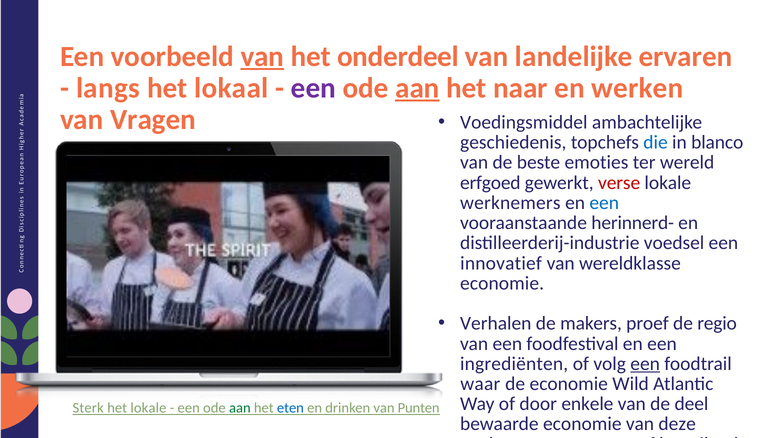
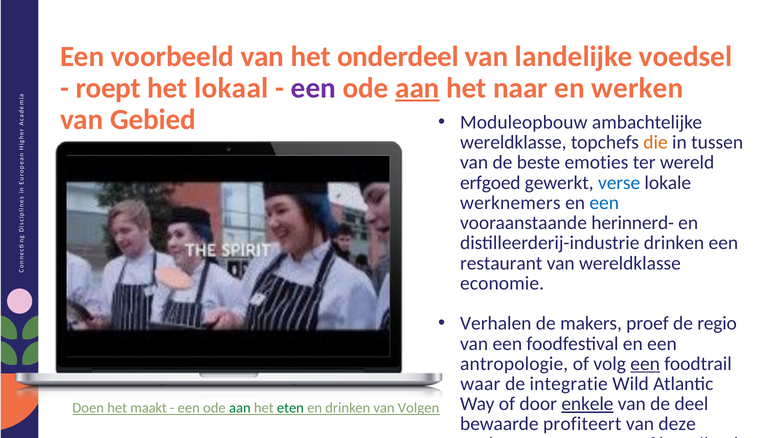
van at (262, 56) underline: present -> none
ervaren: ervaren -> voedsel
langs: langs -> roept
Vragen: Vragen -> Gebied
Voedingsmiddel: Voedingsmiddel -> Moduleopbouw
geschiedenis at (513, 142): geschiedenis -> wereldklasse
die colour: blue -> orange
blanco: blanco -> tussen
verse colour: red -> blue
distilleerderij-industrie voedsel: voedsel -> drinken
innovatief: innovatief -> restaurant
ingrediënten: ingrediënten -> antropologie
de economie: economie -> integratie
enkele underline: none -> present
Sterk: Sterk -> Doen
het lokale: lokale -> maakt
eten colour: blue -> green
Punten: Punten -> Volgen
bewaarde economie: economie -> profiteert
